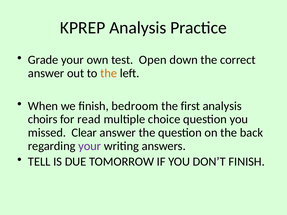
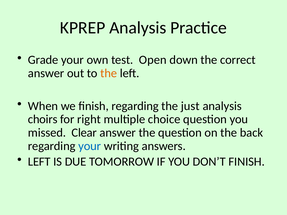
finish bedroom: bedroom -> regarding
first: first -> just
read: read -> right
your at (90, 146) colour: purple -> blue
TELL at (39, 162): TELL -> LEFT
